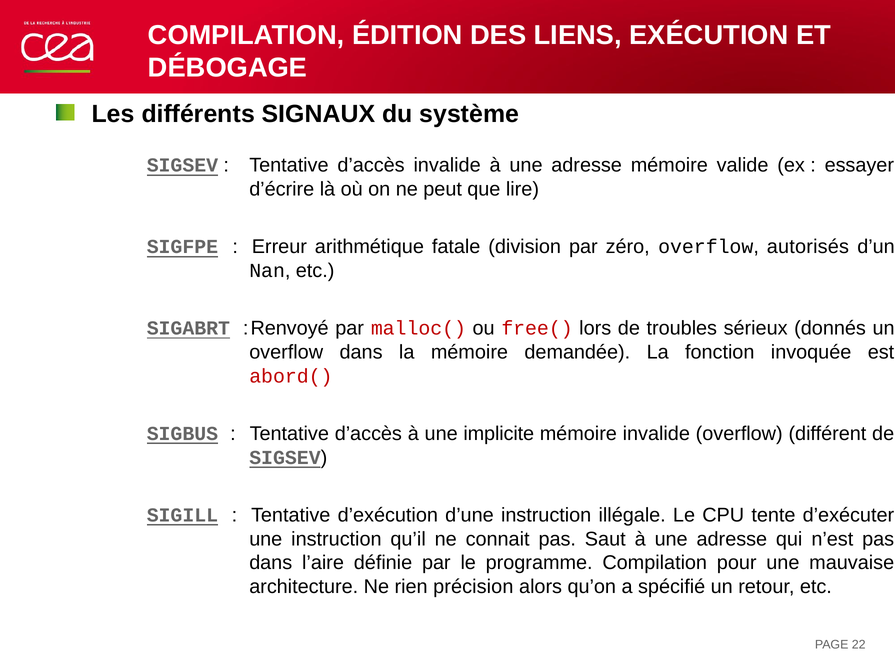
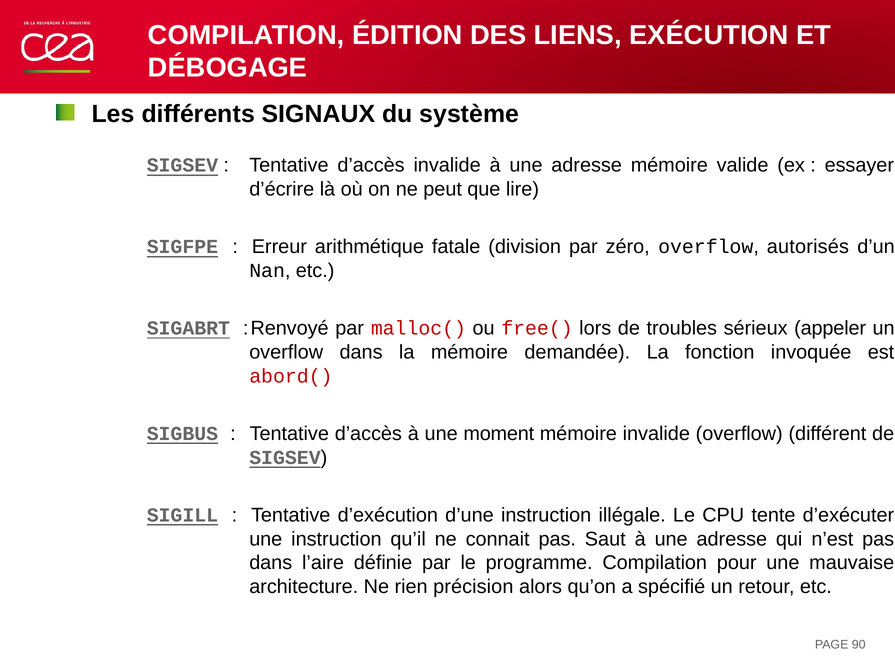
donnés: donnés -> appeler
implicite: implicite -> moment
22: 22 -> 90
